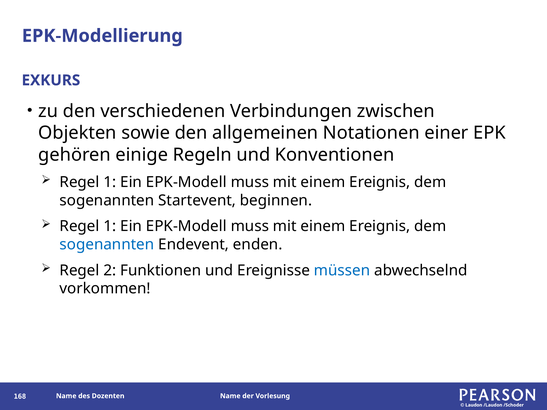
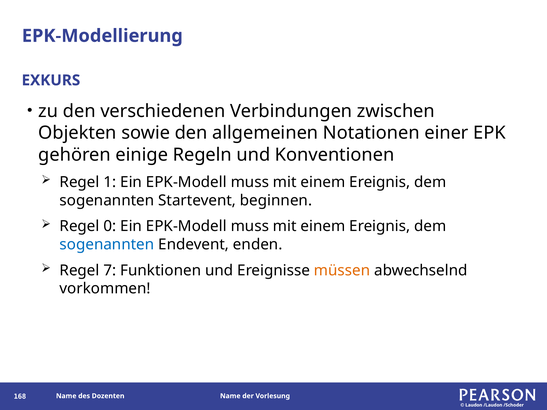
1 at (110, 226): 1 -> 0
2: 2 -> 7
müssen colour: blue -> orange
